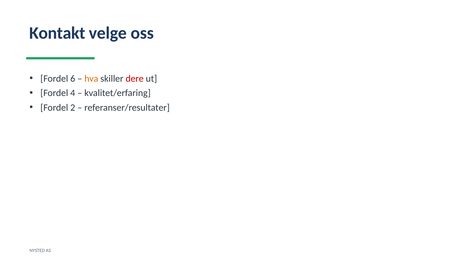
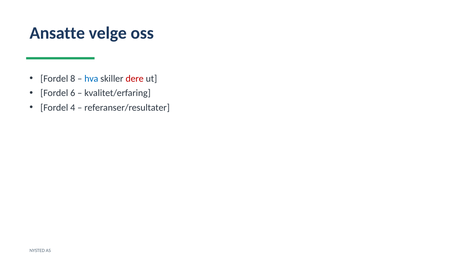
Kontakt: Kontakt -> Ansatte
6: 6 -> 8
hva colour: orange -> blue
4: 4 -> 6
2: 2 -> 4
